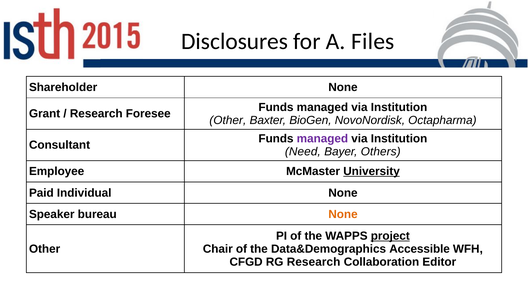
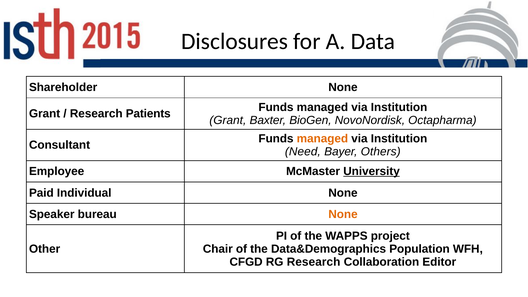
Files: Files -> Data
Foresee: Foresee -> Patients
Other at (228, 120): Other -> Grant
managed at (322, 139) colour: purple -> orange
project underline: present -> none
Accessible: Accessible -> Population
